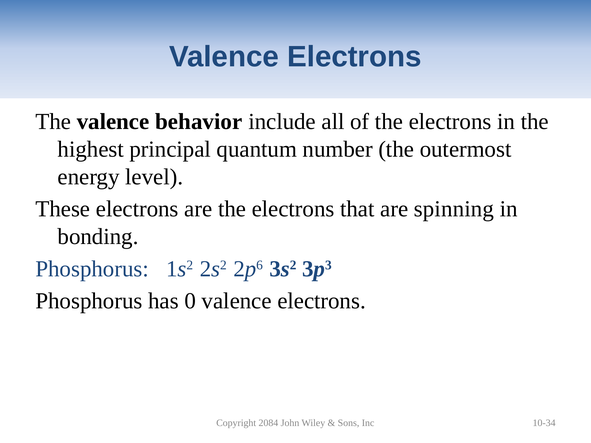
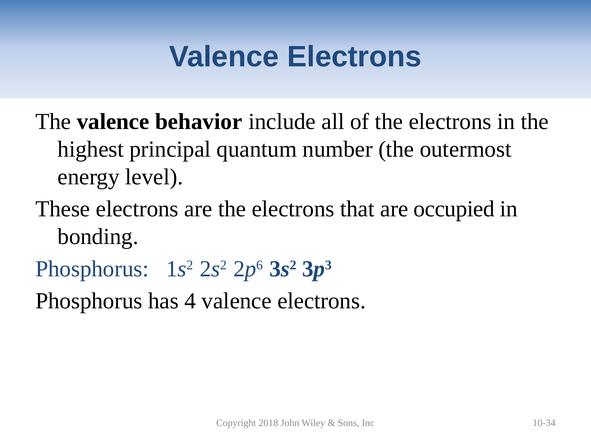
spinning: spinning -> occupied
0: 0 -> 4
2084: 2084 -> 2018
